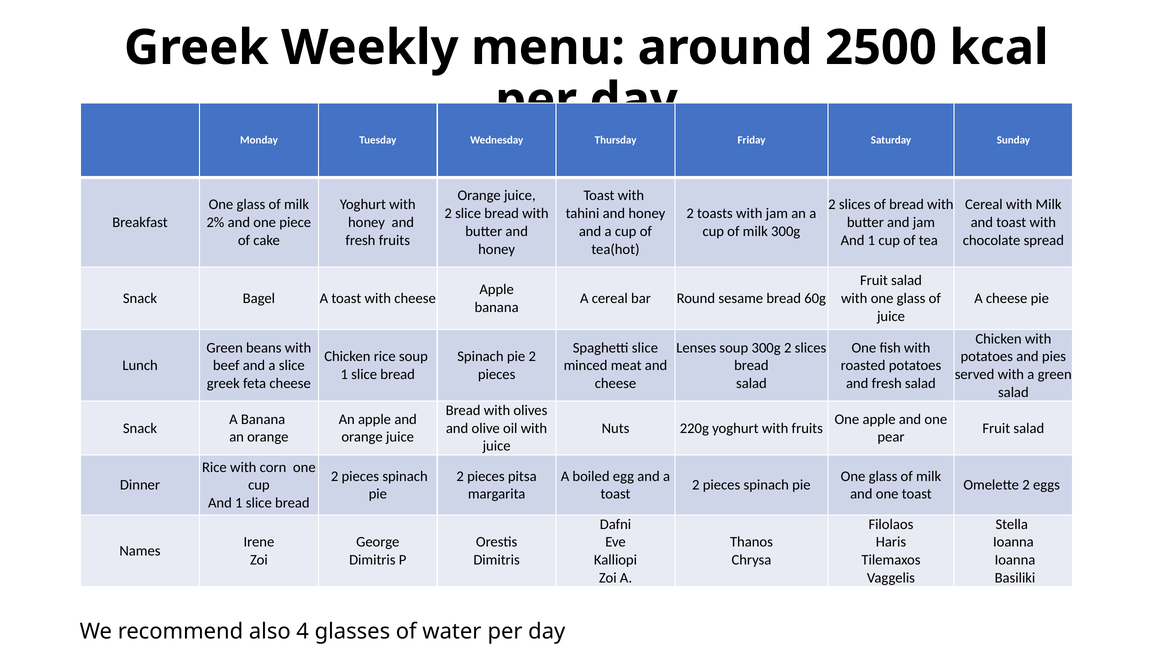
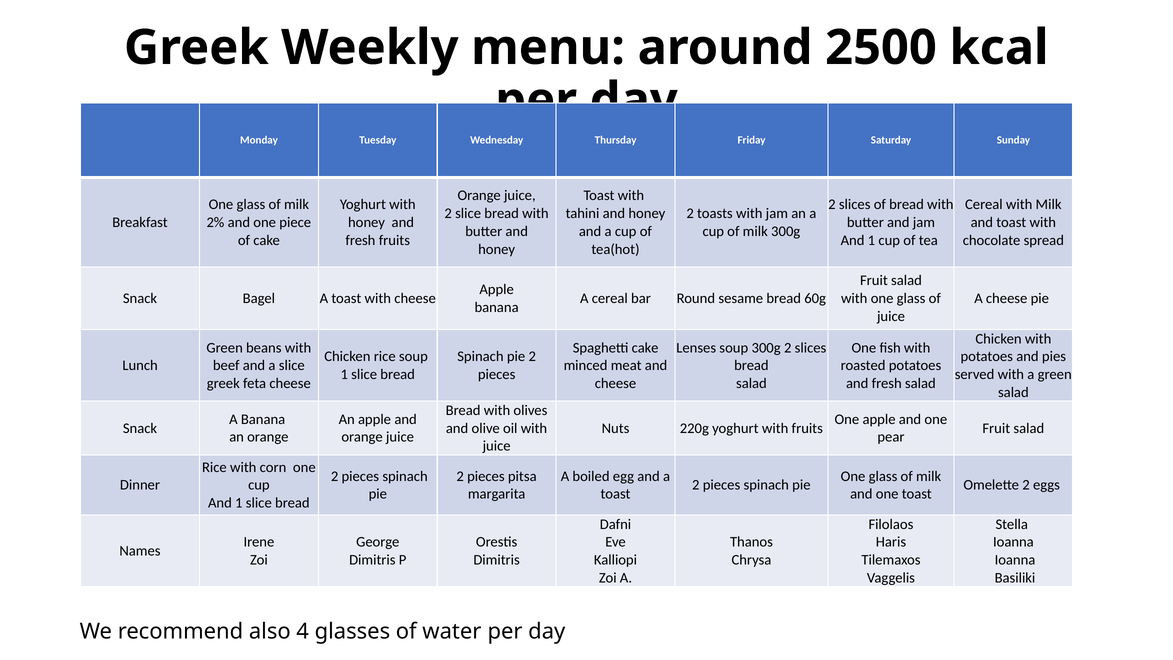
Spaghetti slice: slice -> cake
